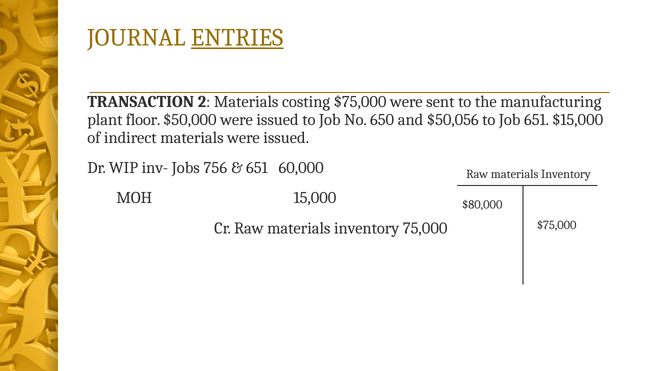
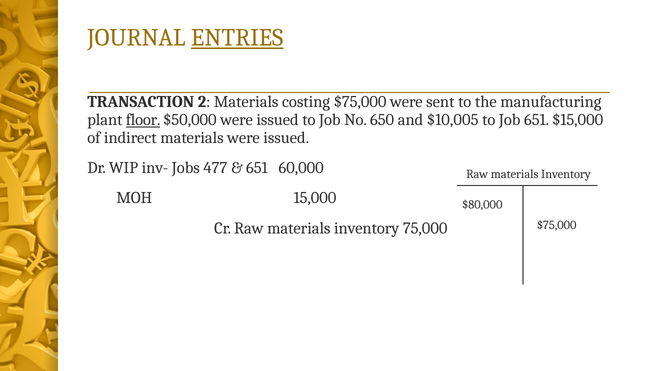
floor underline: none -> present
$50,056: $50,056 -> $10,005
756: 756 -> 477
